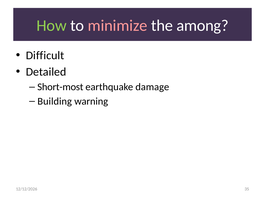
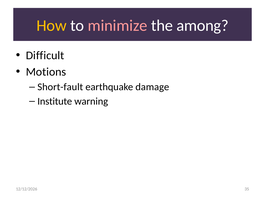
How colour: light green -> yellow
Detailed: Detailed -> Motions
Short-most: Short-most -> Short-fault
Building: Building -> Institute
